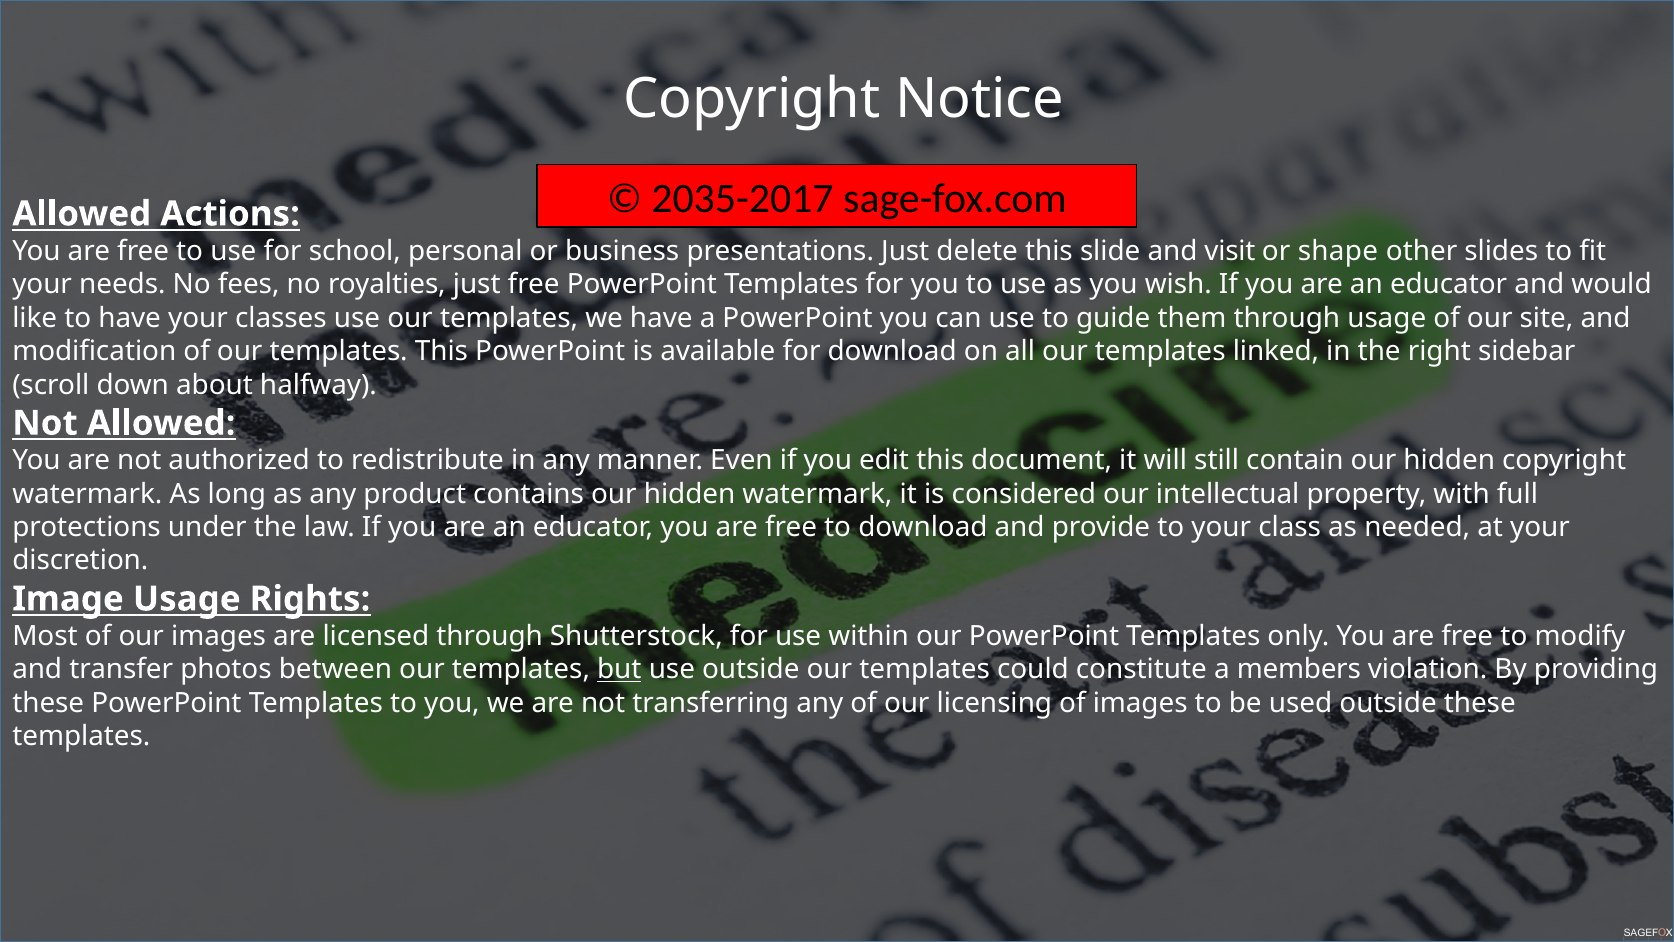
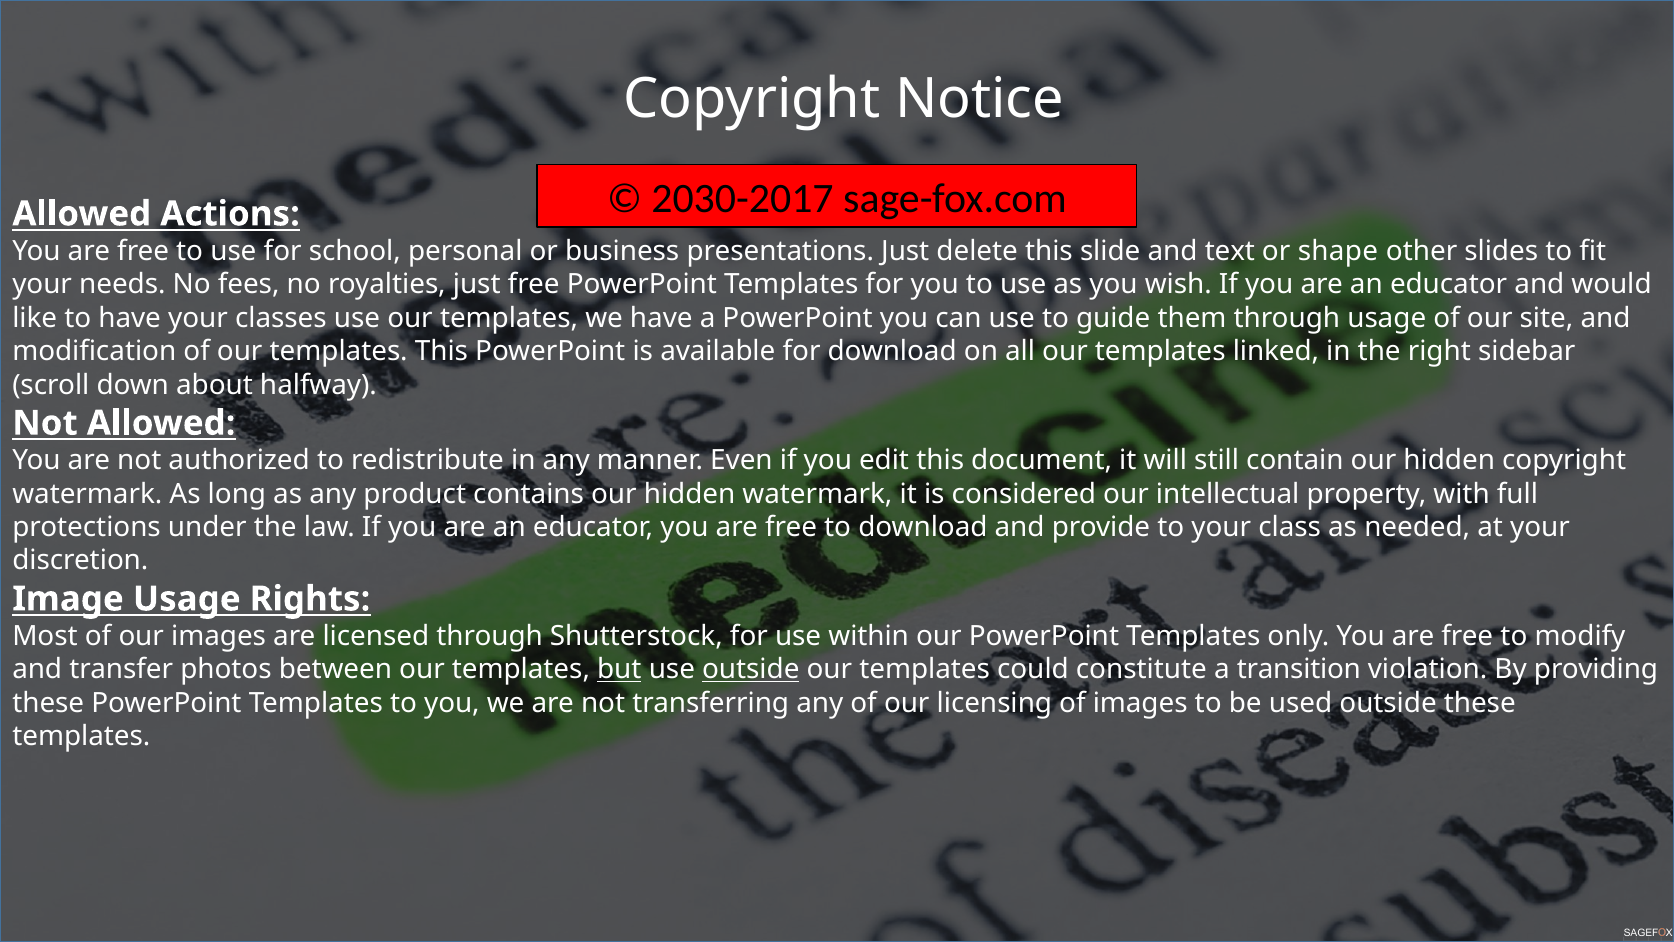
2035-2017: 2035-2017 -> 2030-2017
visit: visit -> text
outside at (751, 669) underline: none -> present
members: members -> transition
